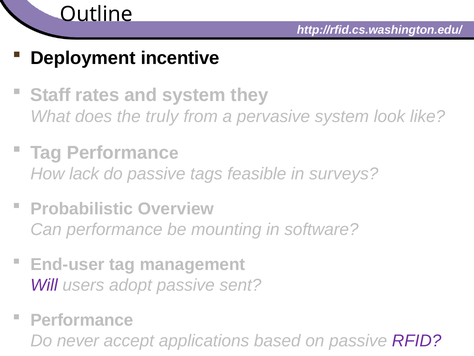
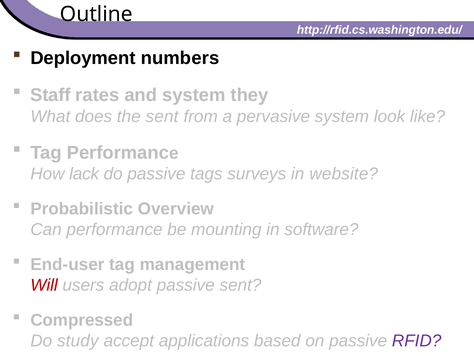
incentive: incentive -> numbers
the truly: truly -> sent
feasible: feasible -> surveys
surveys: surveys -> website
Will colour: purple -> red
Performance at (82, 320): Performance -> Compressed
never: never -> study
